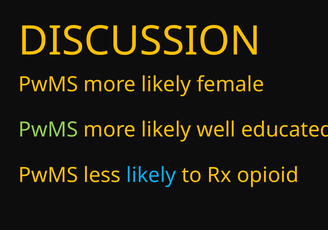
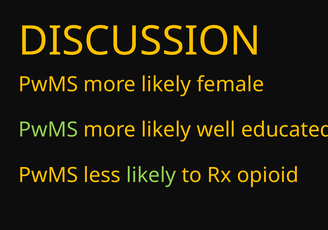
likely at (151, 175) colour: light blue -> light green
